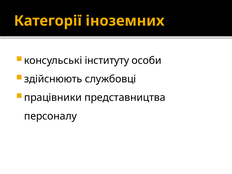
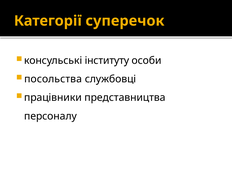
іноземних: іноземних -> суперечок
здійснюють: здійснюють -> посольства
